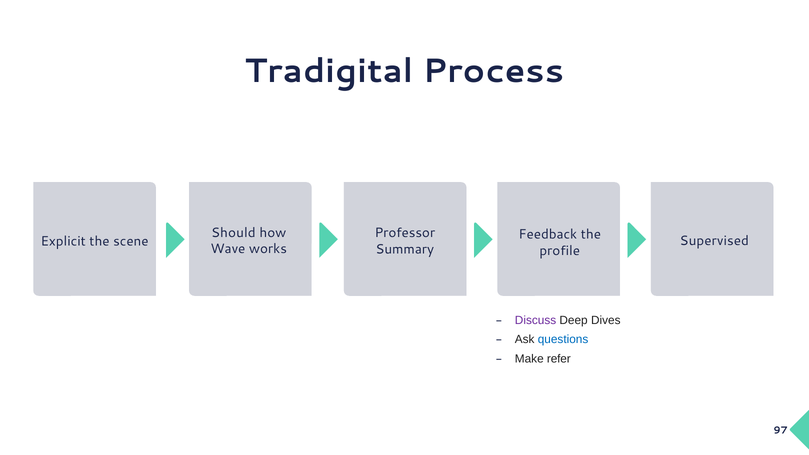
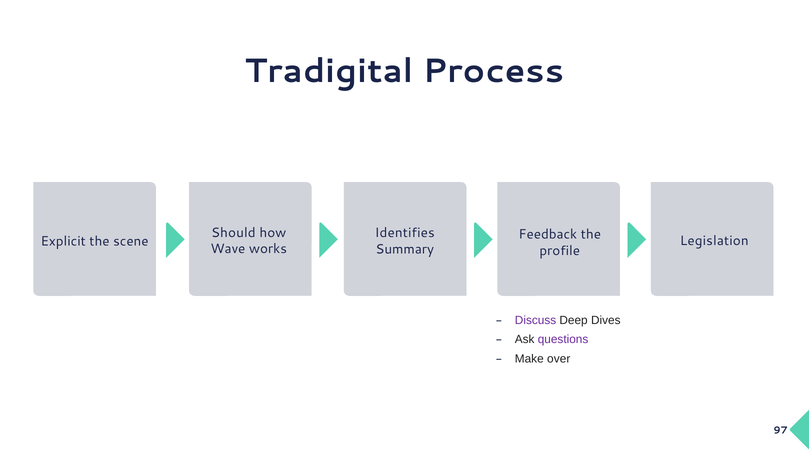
Professor: Professor -> Identifies
Supervised: Supervised -> Legislation
questions colour: blue -> purple
refer: refer -> over
